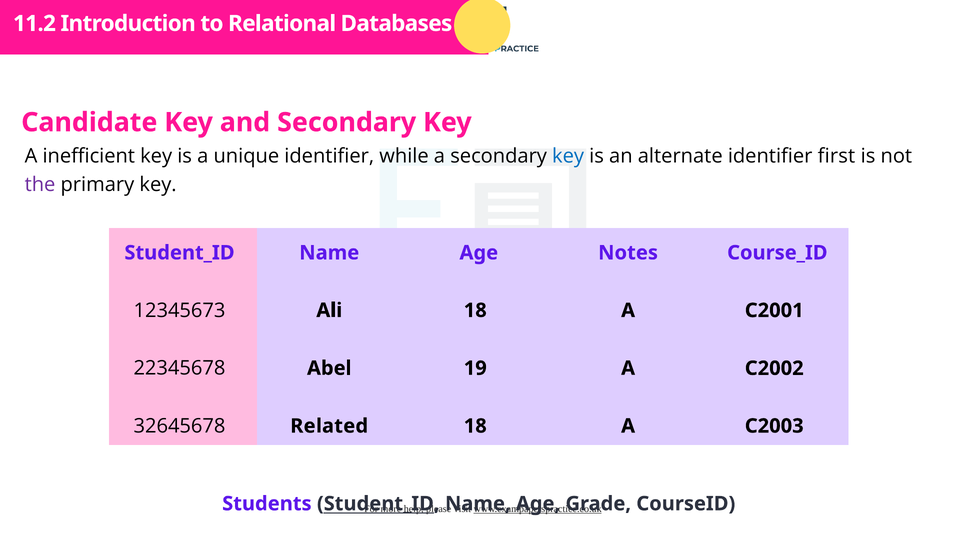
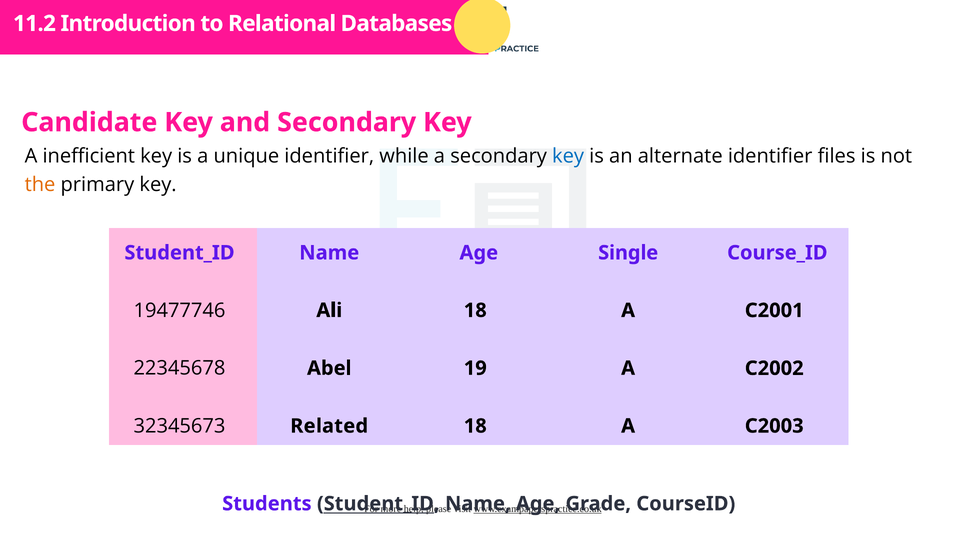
first: first -> files
the colour: purple -> orange
Notes: Notes -> Single
12345673: 12345673 -> 19477746
32645678: 32645678 -> 32345673
